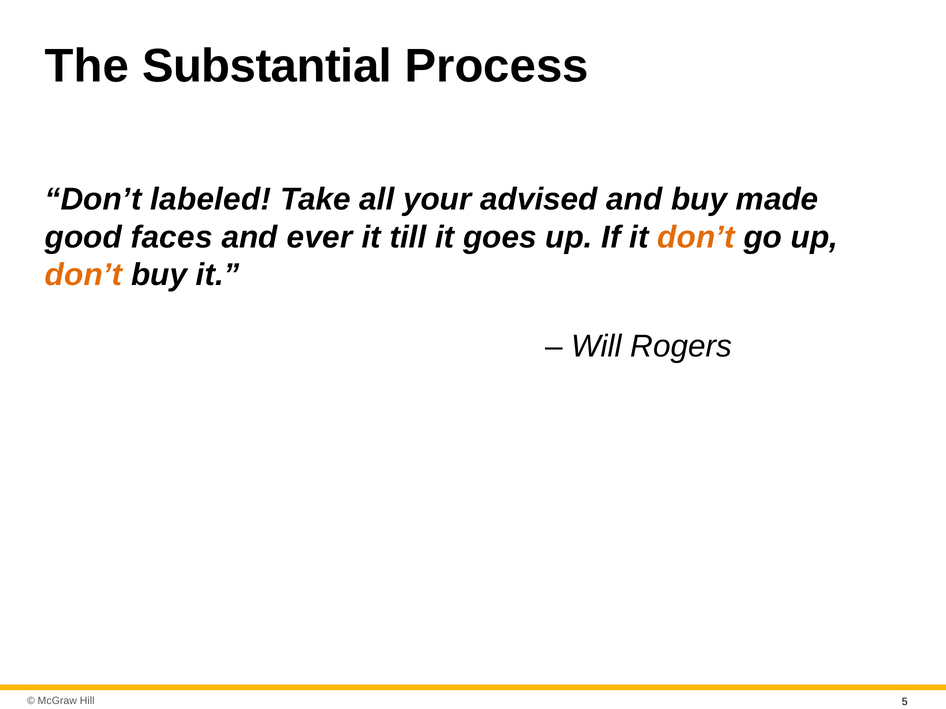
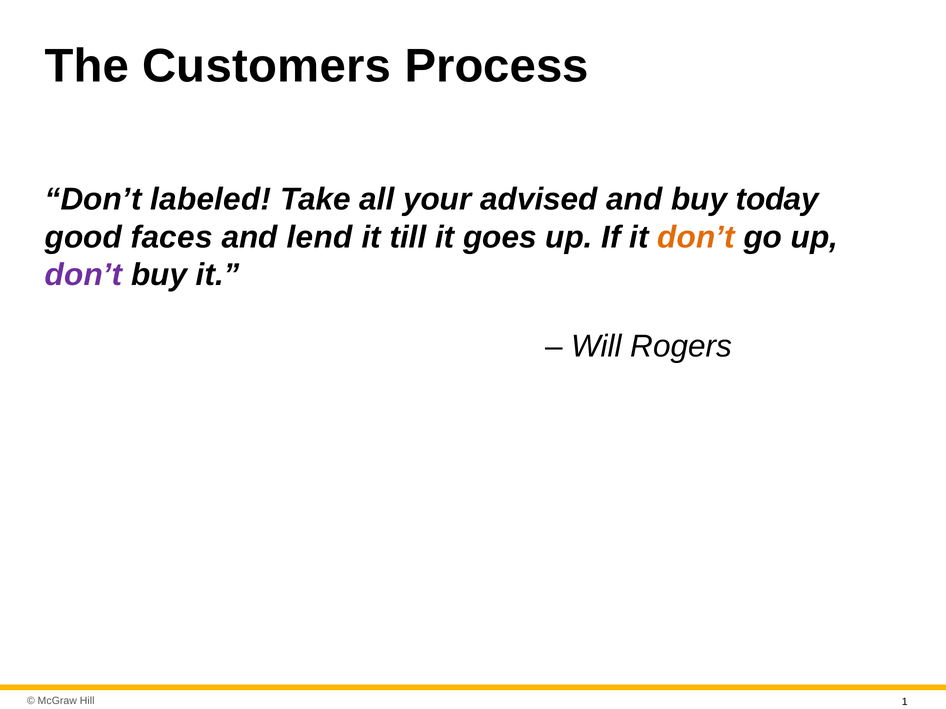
Substantial: Substantial -> Customers
made: made -> today
ever: ever -> lend
don’t at (84, 275) colour: orange -> purple
5: 5 -> 1
